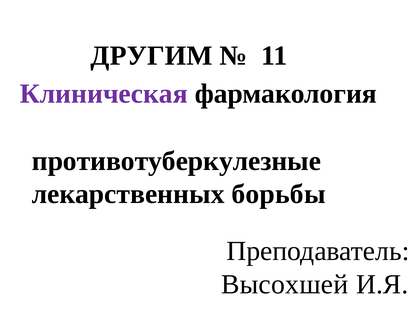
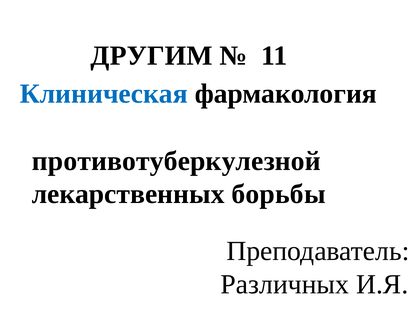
Клиническая colour: purple -> blue
противотуберкулезные: противотуберкулезные -> противотуберкулезной
Высохшей: Высохшей -> Различных
